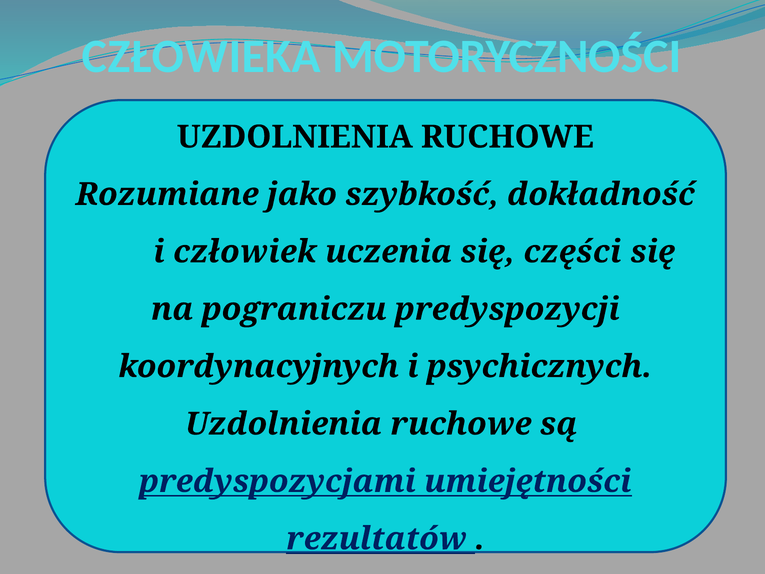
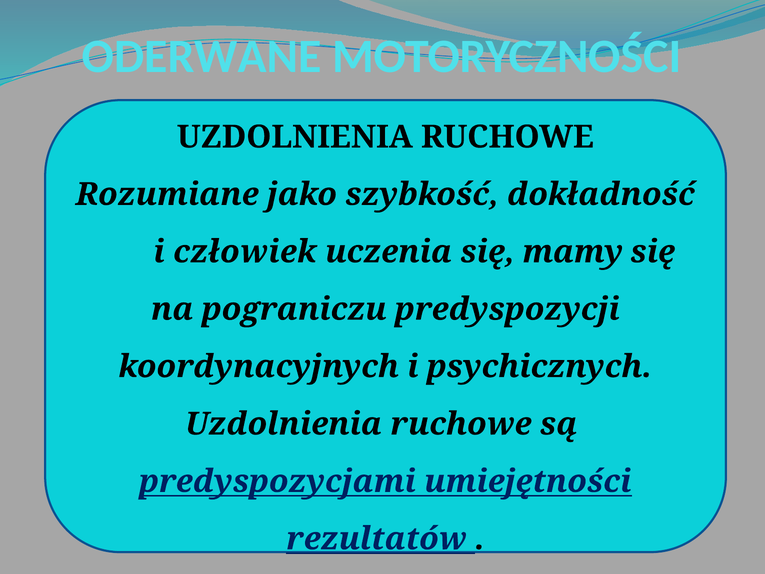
CZŁOWIEKA: CZŁOWIEKA -> ODERWANE
części: części -> mamy
